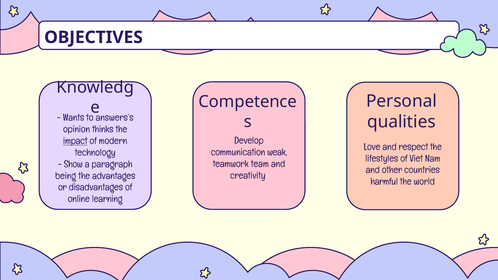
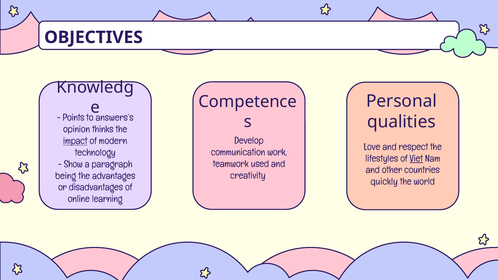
Wants: Wants -> Points
weak: weak -> work
Viet underline: none -> present
team: team -> used
harmful: harmful -> quickly
